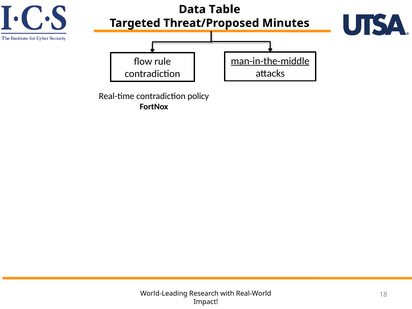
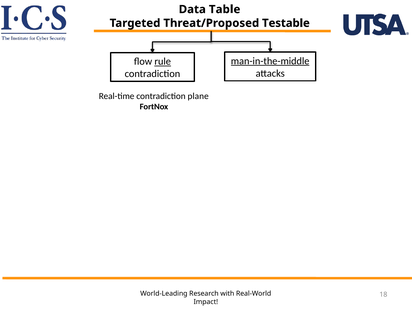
Minutes: Minutes -> Testable
rule underline: none -> present
policy: policy -> plane
